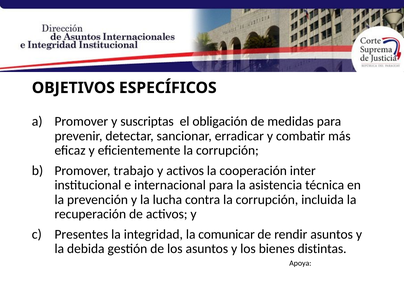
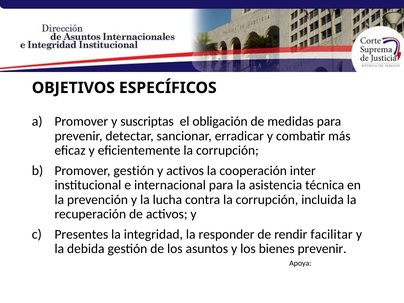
Promover trabajo: trabajo -> gestión
comunicar: comunicar -> responder
rendir asuntos: asuntos -> facilitar
bienes distintas: distintas -> prevenir
